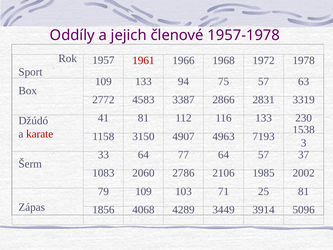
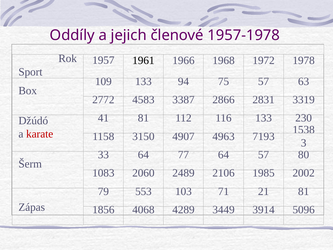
1961 colour: red -> black
37: 37 -> 80
2786: 2786 -> 2489
79 109: 109 -> 553
25: 25 -> 21
